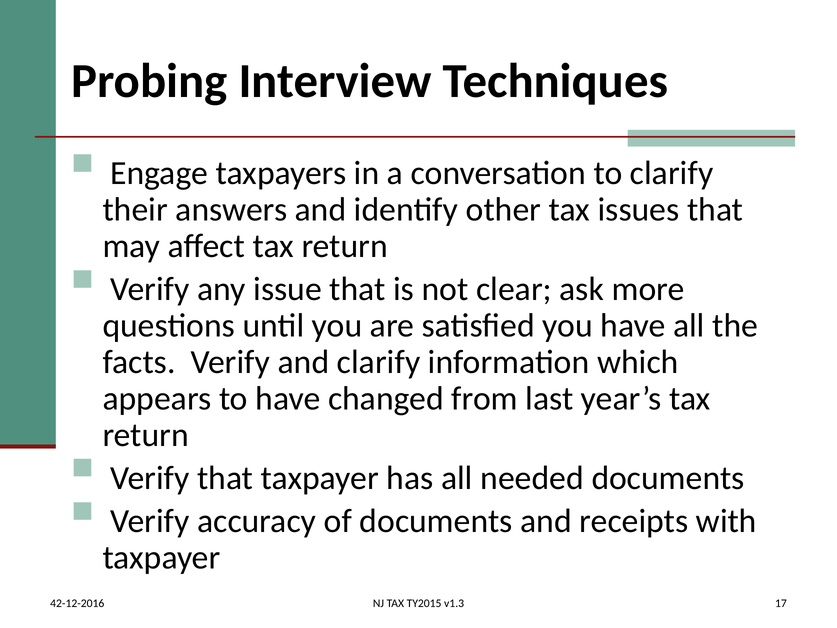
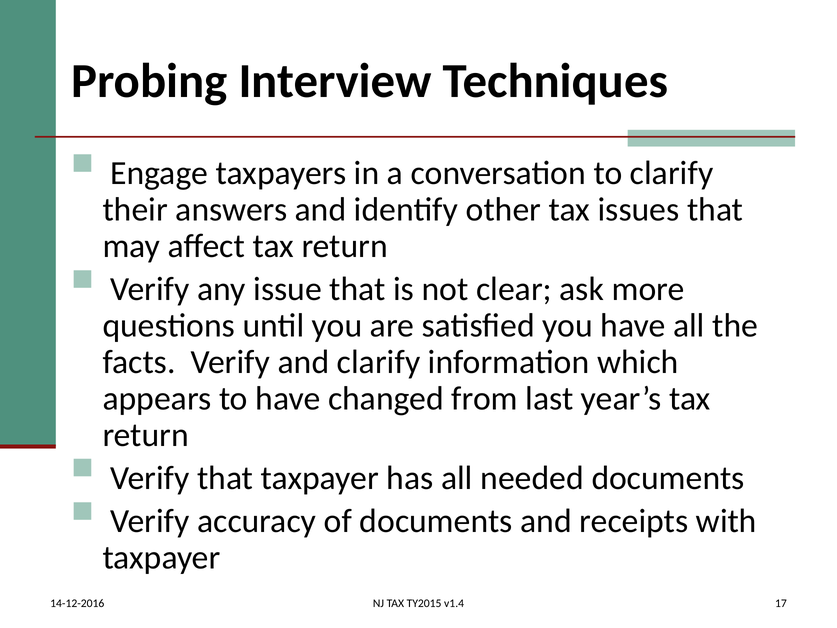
v1.3: v1.3 -> v1.4
42-12-2016: 42-12-2016 -> 14-12-2016
